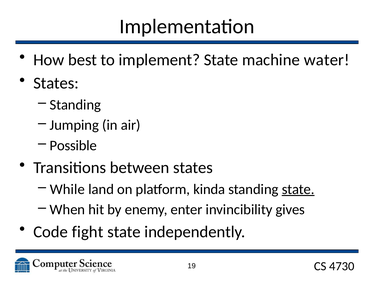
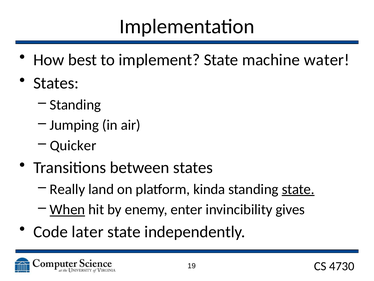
Possible: Possible -> Quicker
While: While -> Really
When underline: none -> present
fight: fight -> later
